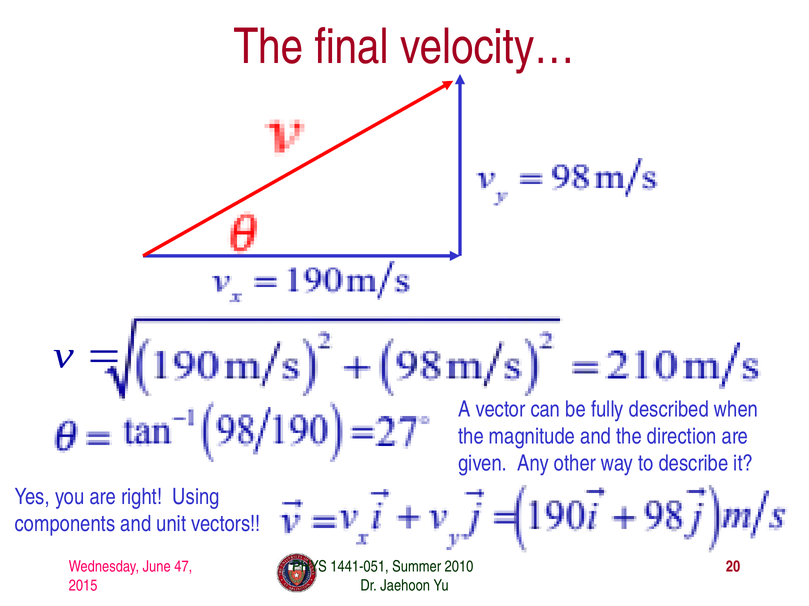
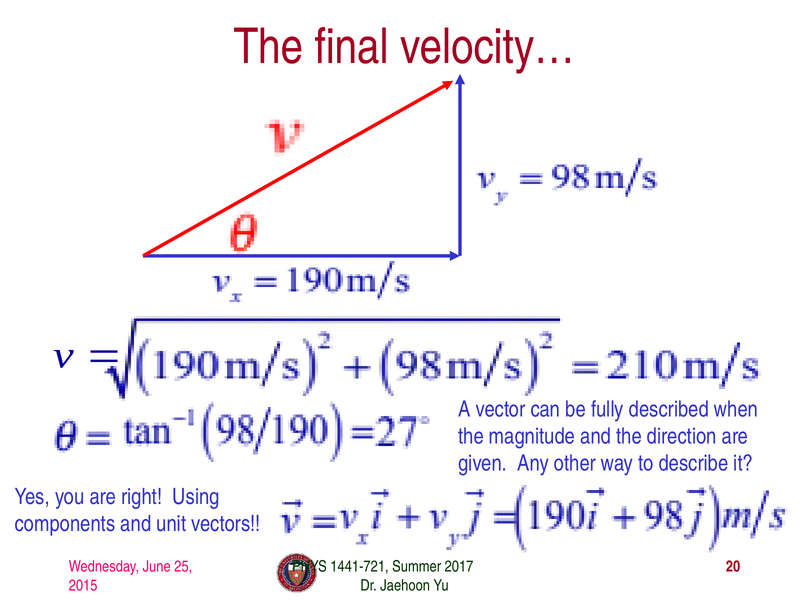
47: 47 -> 25
1441-051: 1441-051 -> 1441-721
2010: 2010 -> 2017
